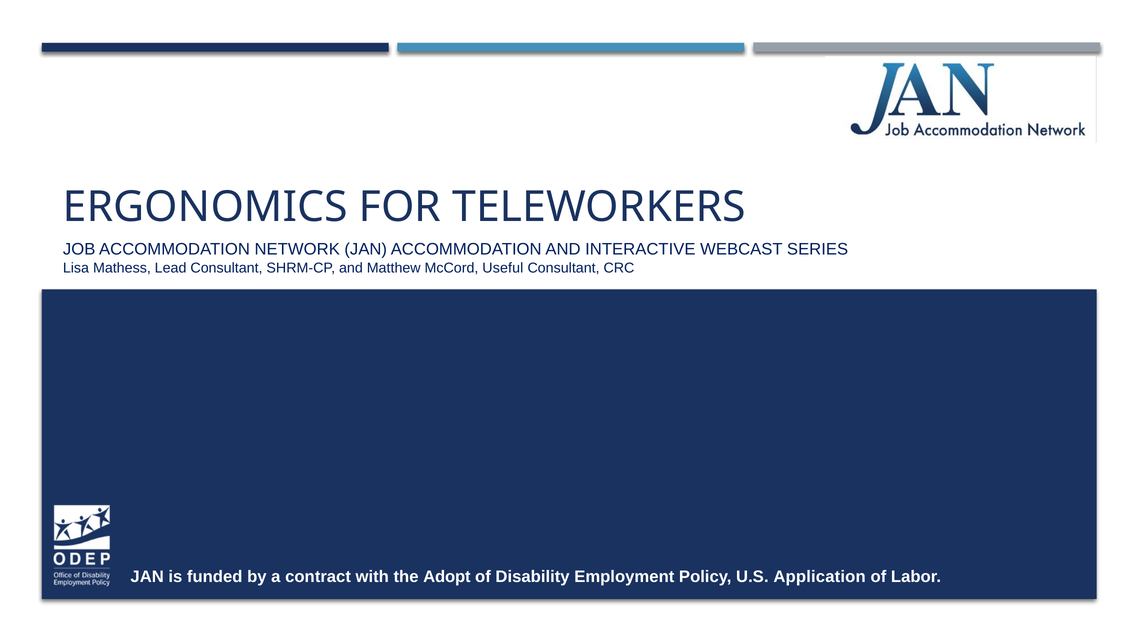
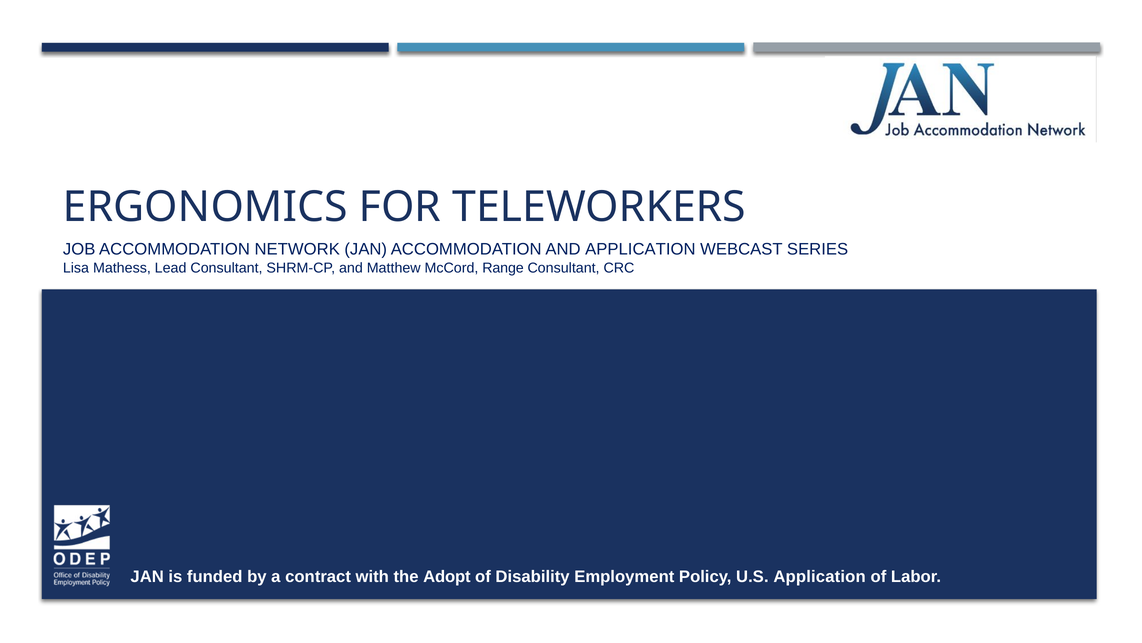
AND INTERACTIVE: INTERACTIVE -> APPLICATION
Useful: Useful -> Range
